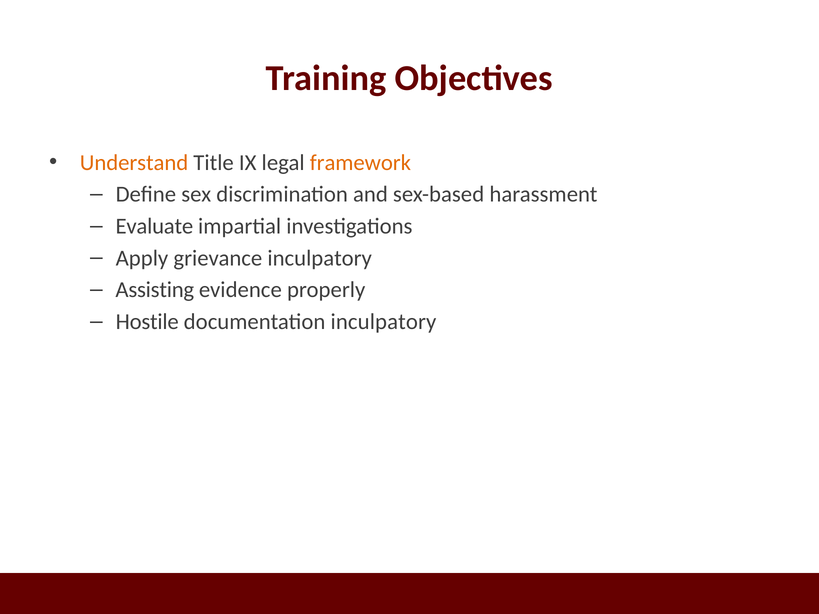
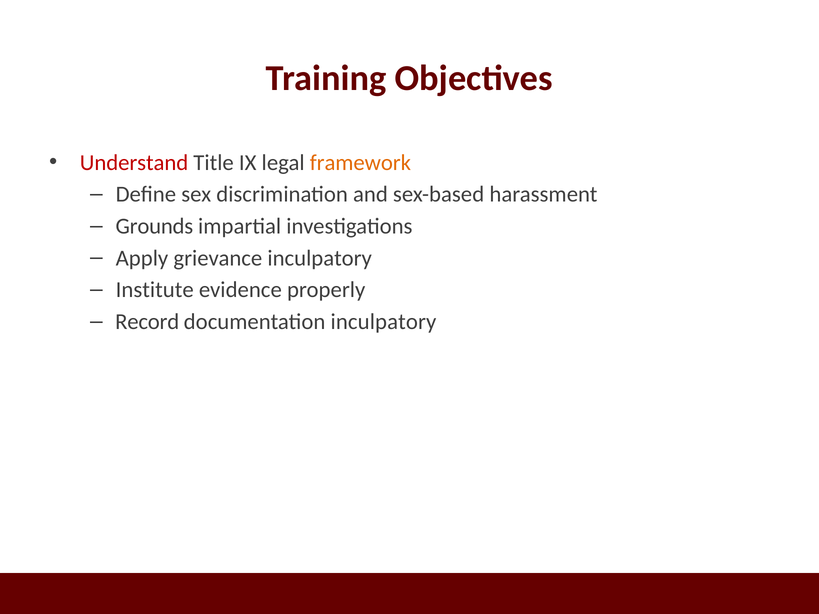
Understand colour: orange -> red
Evaluate: Evaluate -> Grounds
Assisting: Assisting -> Institute
Hostile: Hostile -> Record
